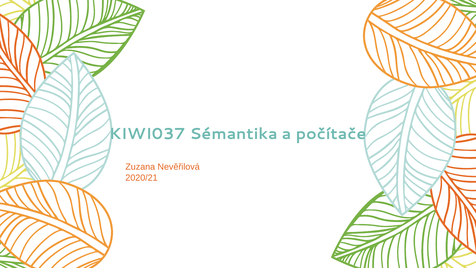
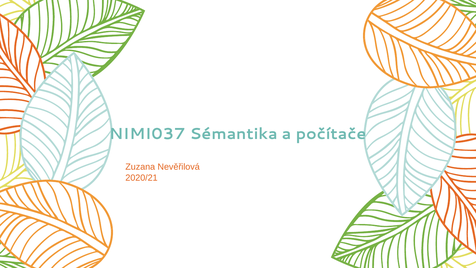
KIWI037: KIWI037 -> NIMI037
